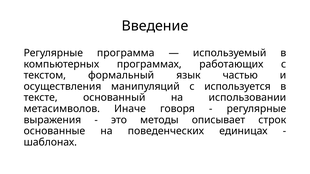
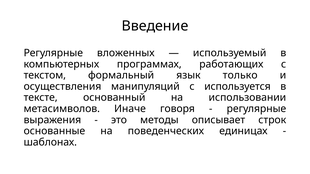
программа: программа -> вложенных
частью: частью -> только
